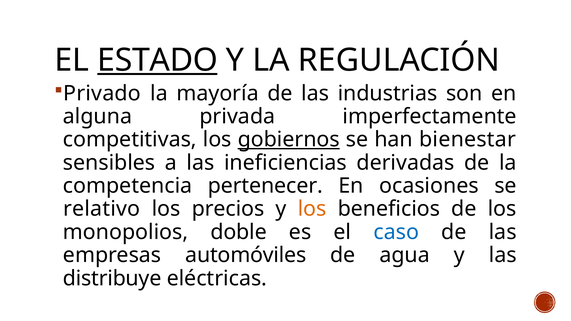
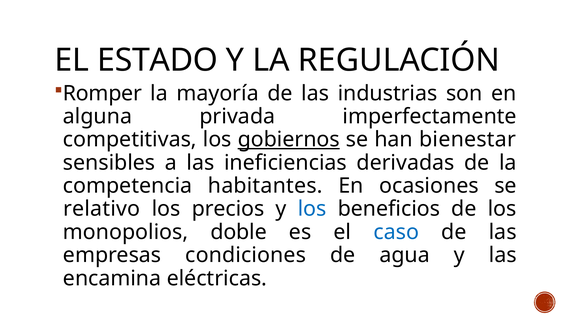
ESTADO underline: present -> none
Privado: Privado -> Romper
pertenecer: pertenecer -> habitantes
los at (312, 209) colour: orange -> blue
automóviles: automóviles -> condiciones
distribuye: distribuye -> encamina
